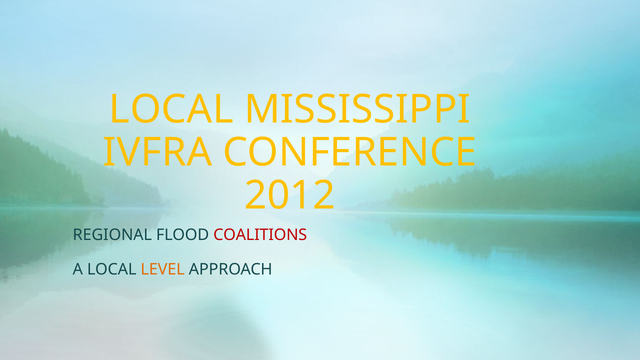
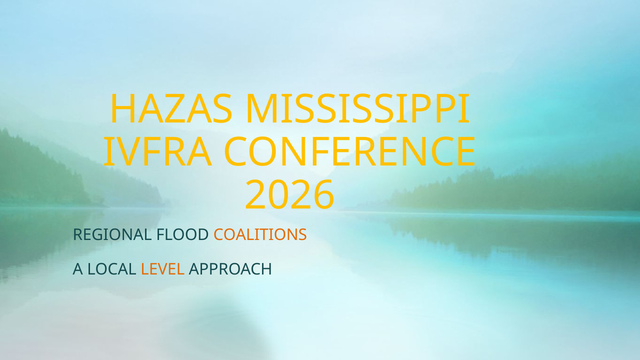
LOCAL at (171, 109): LOCAL -> HAZAS
2012: 2012 -> 2026
COALITIONS colour: red -> orange
